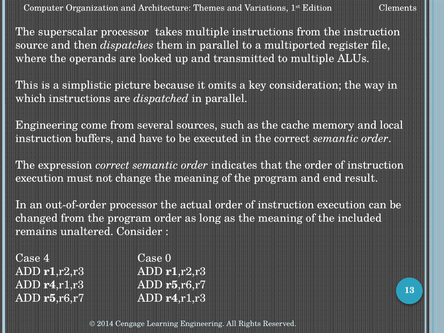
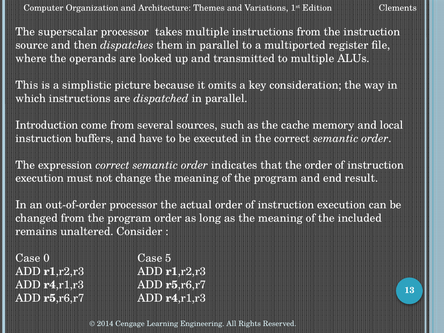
Engineering at (47, 125): Engineering -> Introduction
4: 4 -> 0
0: 0 -> 5
